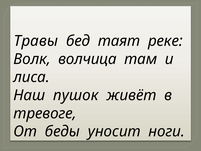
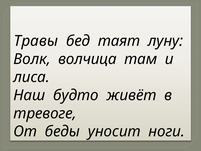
реке: реке -> луну
пушок: пушок -> будто
